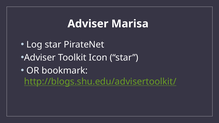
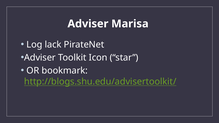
Log star: star -> lack
